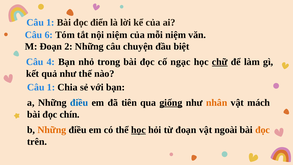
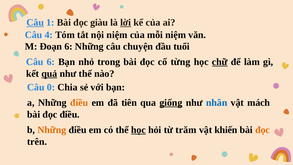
Câu at (35, 23) underline: none -> present
điển: điển -> giàu
lời underline: none -> present
6: 6 -> 4
Đoạn 2: 2 -> 6
biệt: biệt -> tuổi
Câu 4: 4 -> 6
ngạc: ngạc -> từng
quả underline: none -> present
1 at (51, 87): 1 -> 0
điều at (79, 103) colour: blue -> orange
nhân colour: orange -> blue
đọc chín: chín -> điều
từ đoạn: đoạn -> trăm
ngoài: ngoài -> khiến
